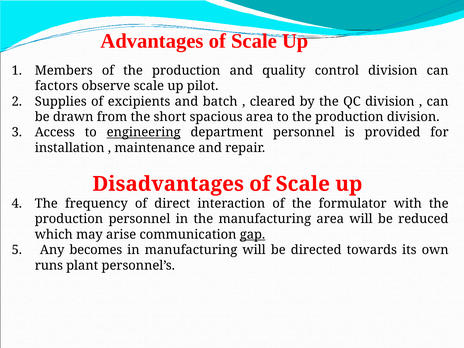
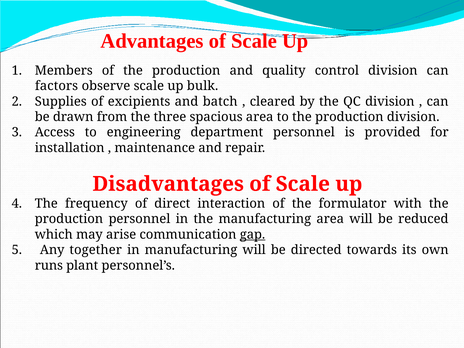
pilot: pilot -> bulk
short: short -> three
engineering underline: present -> none
becomes: becomes -> together
